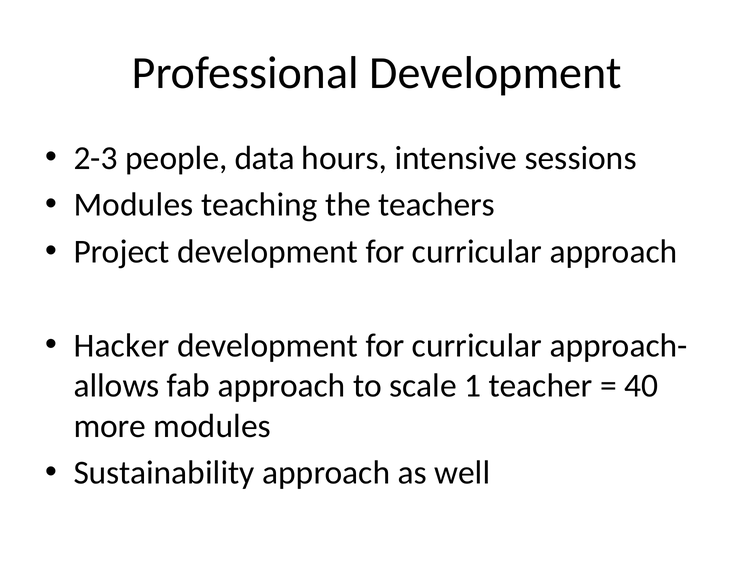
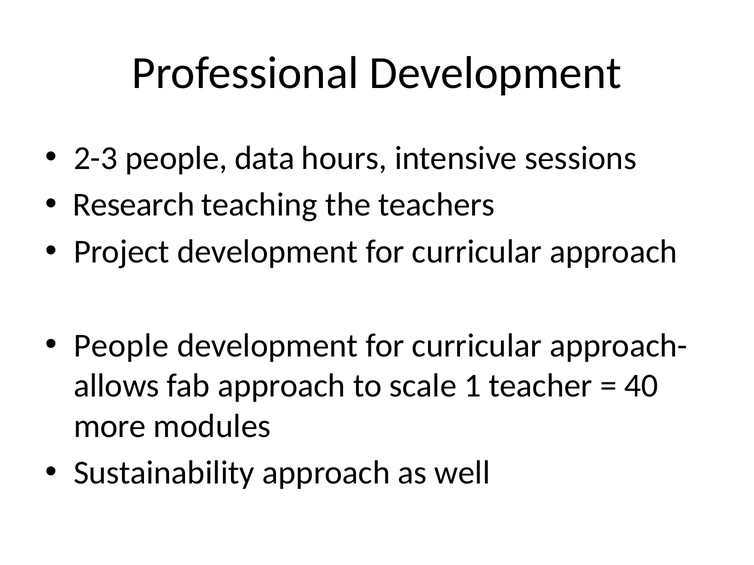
Modules at (134, 205): Modules -> Research
Hacker at (121, 346): Hacker -> People
